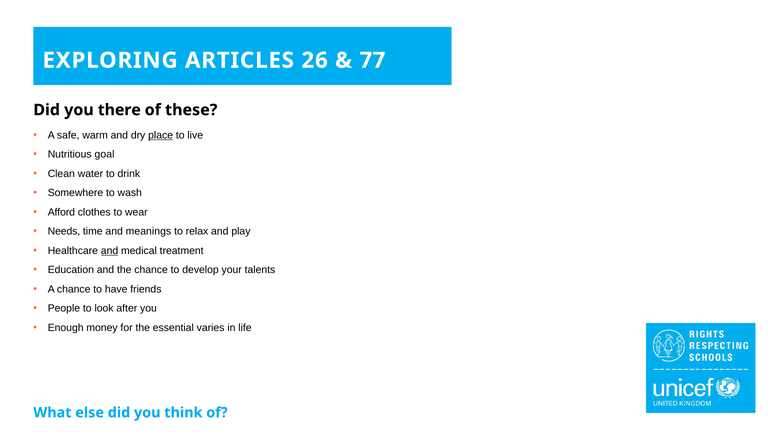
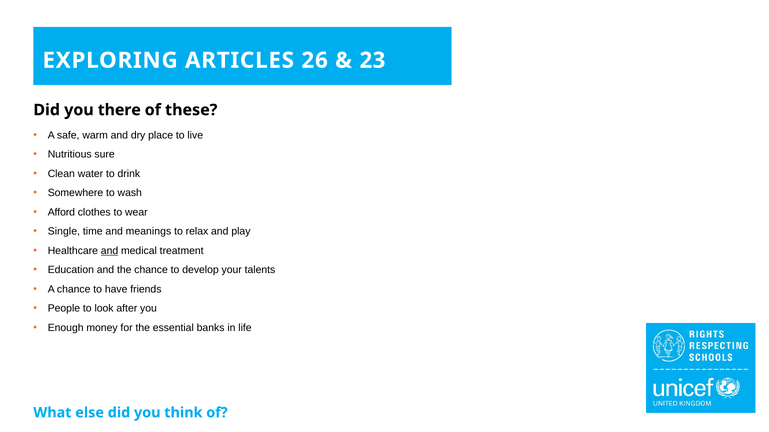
77: 77 -> 23
place underline: present -> none
goal: goal -> sure
Needs: Needs -> Single
varies: varies -> banks
